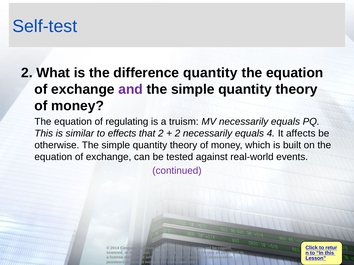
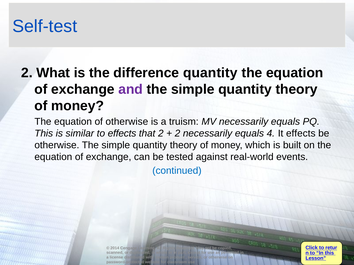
of regulating: regulating -> otherwise
It affects: affects -> effects
continued colour: purple -> blue
